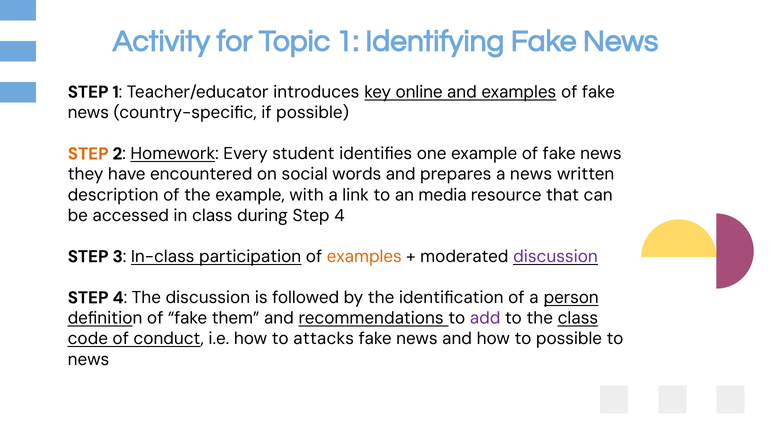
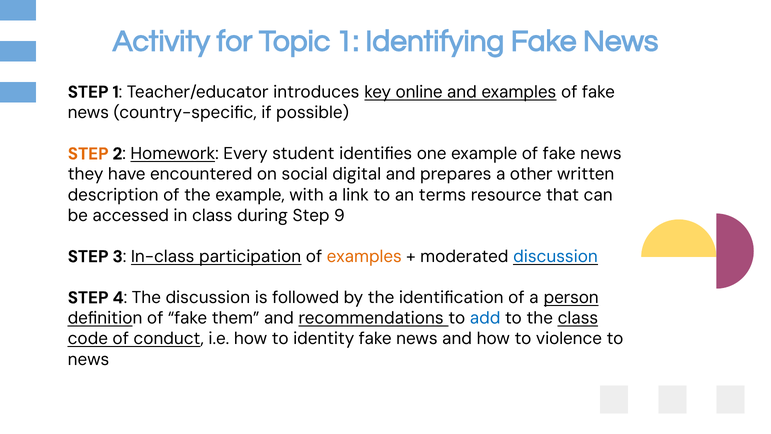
words: words -> digital
a news: news -> other
media: media -> terms
during Step 4: 4 -> 9
discussion at (556, 256) colour: purple -> blue
add colour: purple -> blue
attacks: attacks -> identity
to possible: possible -> violence
